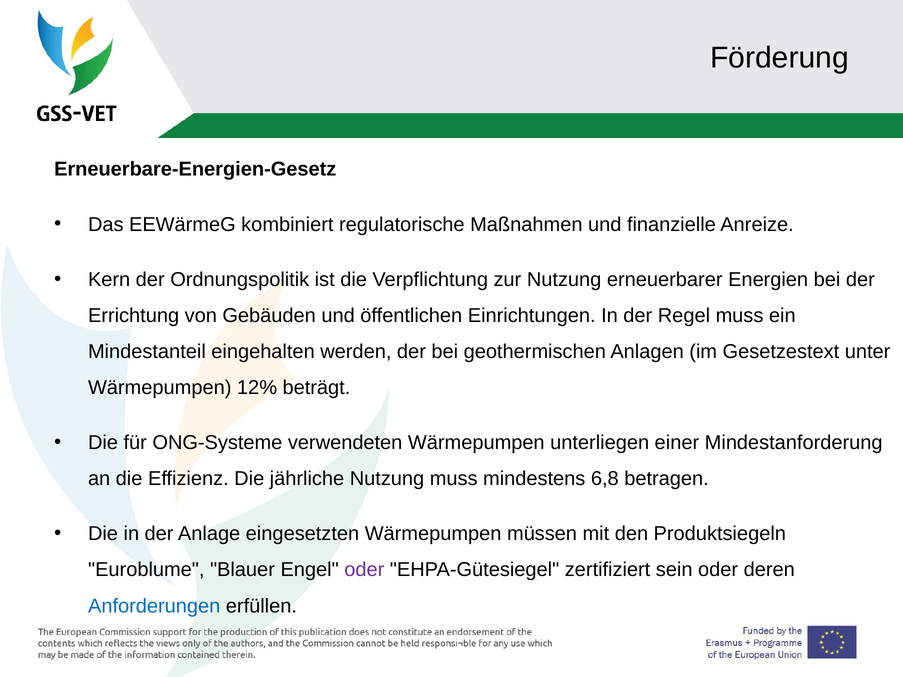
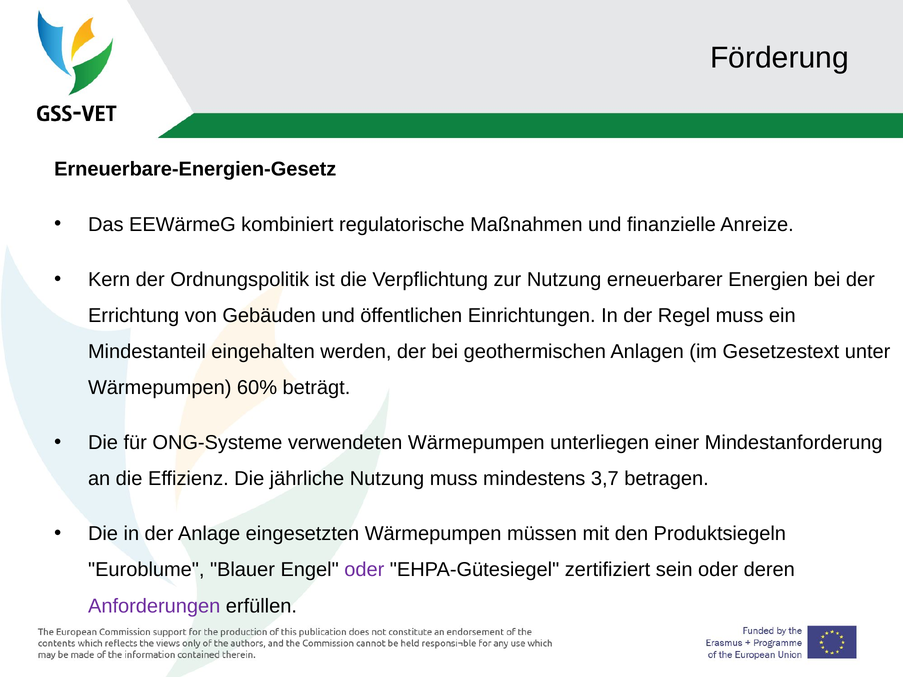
12%: 12% -> 60%
6,8: 6,8 -> 3,7
Anforderungen colour: blue -> purple
